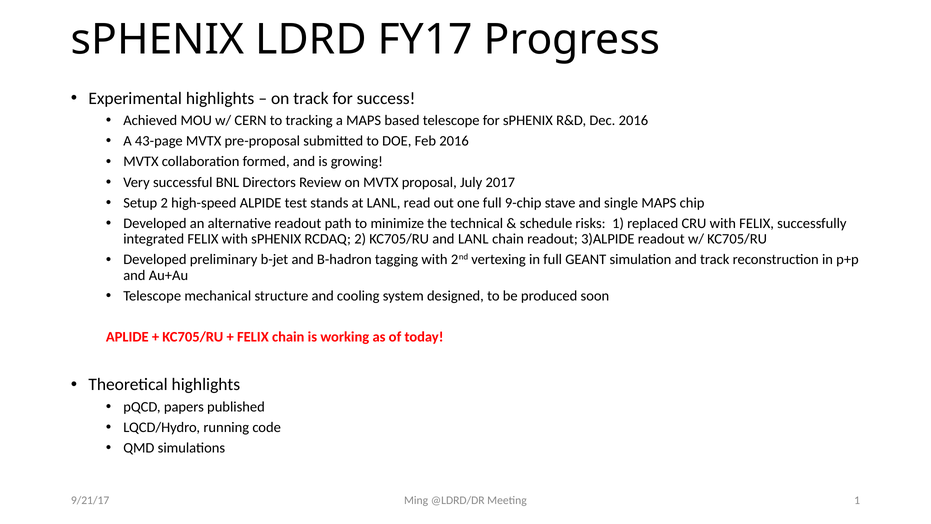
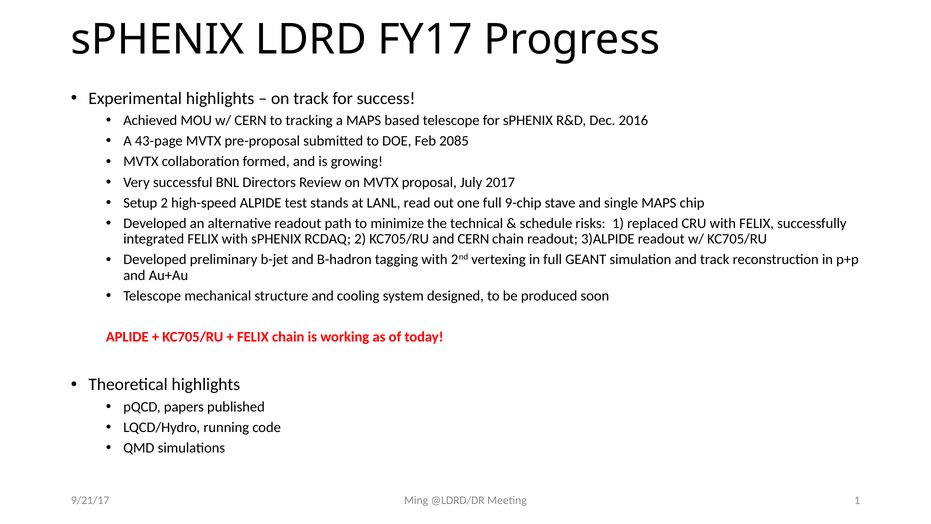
Feb 2016: 2016 -> 2085
and LANL: LANL -> CERN
